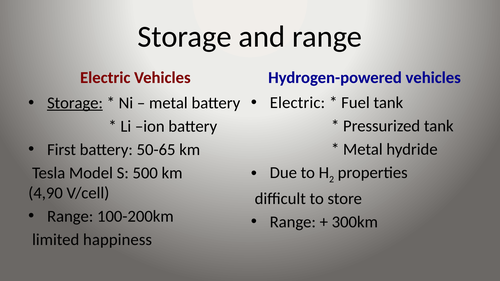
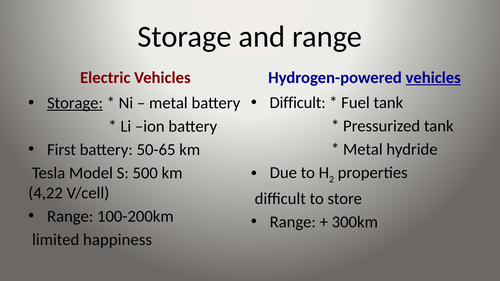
vehicles at (433, 78) underline: none -> present
Electric at (297, 103): Electric -> Difficult
4,90: 4,90 -> 4,22
